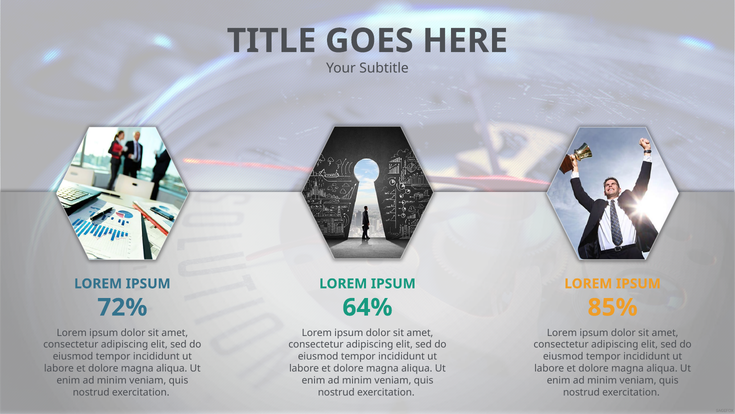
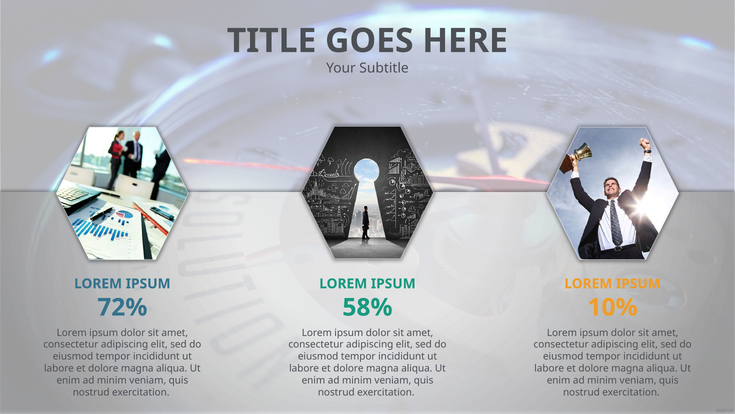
64%: 64% -> 58%
85%: 85% -> 10%
